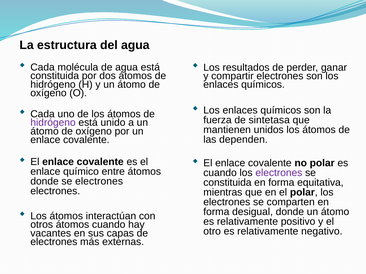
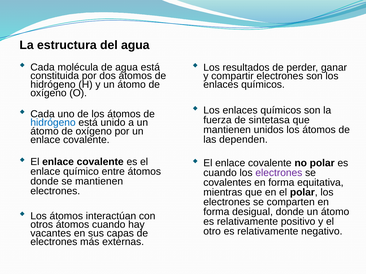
hidrógeno at (53, 123) colour: purple -> blue
se electrones: electrones -> mantienen
constituida at (227, 183): constituida -> covalentes
